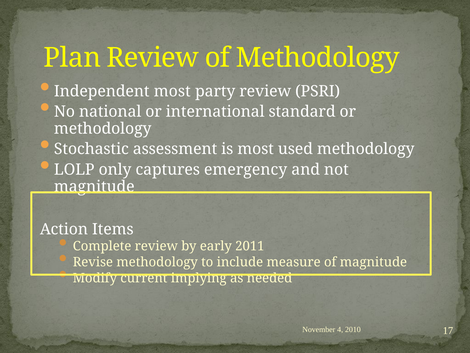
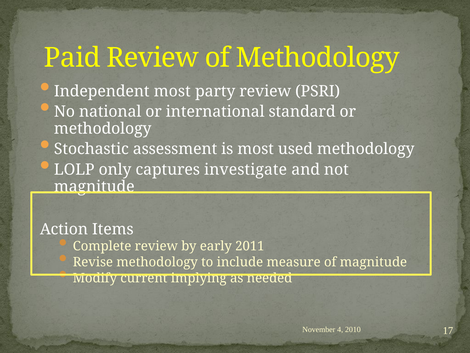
Plan: Plan -> Paid
emergency: emergency -> investigate
